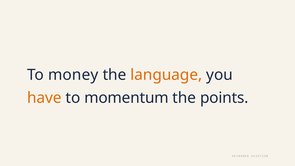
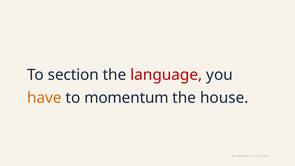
money: money -> section
language colour: orange -> red
points: points -> house
